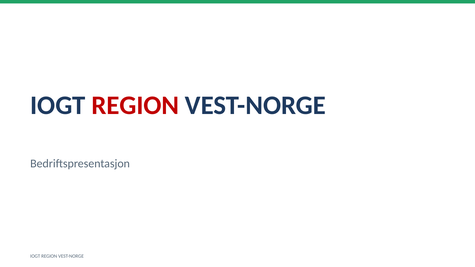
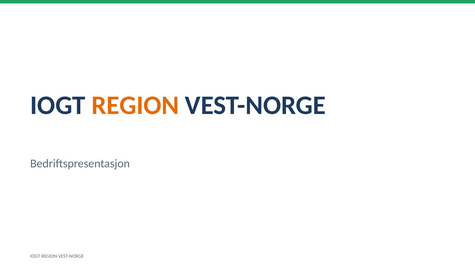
REGION at (135, 105) colour: red -> orange
